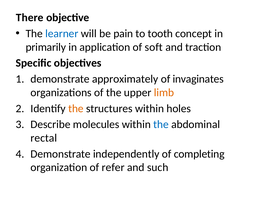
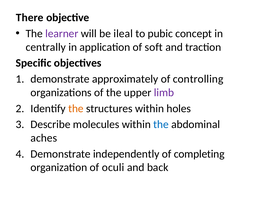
learner colour: blue -> purple
pain: pain -> ileal
tooth: tooth -> pubic
primarily: primarily -> centrally
invaginates: invaginates -> controlling
limb colour: orange -> purple
rectal: rectal -> aches
refer: refer -> oculi
such: such -> back
